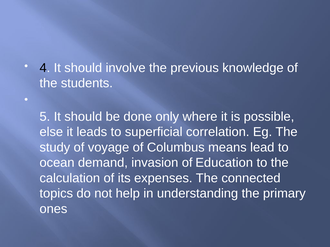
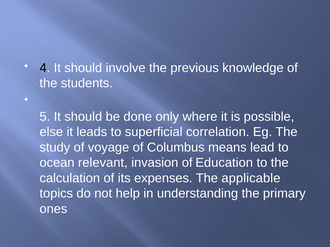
demand: demand -> relevant
connected: connected -> applicable
